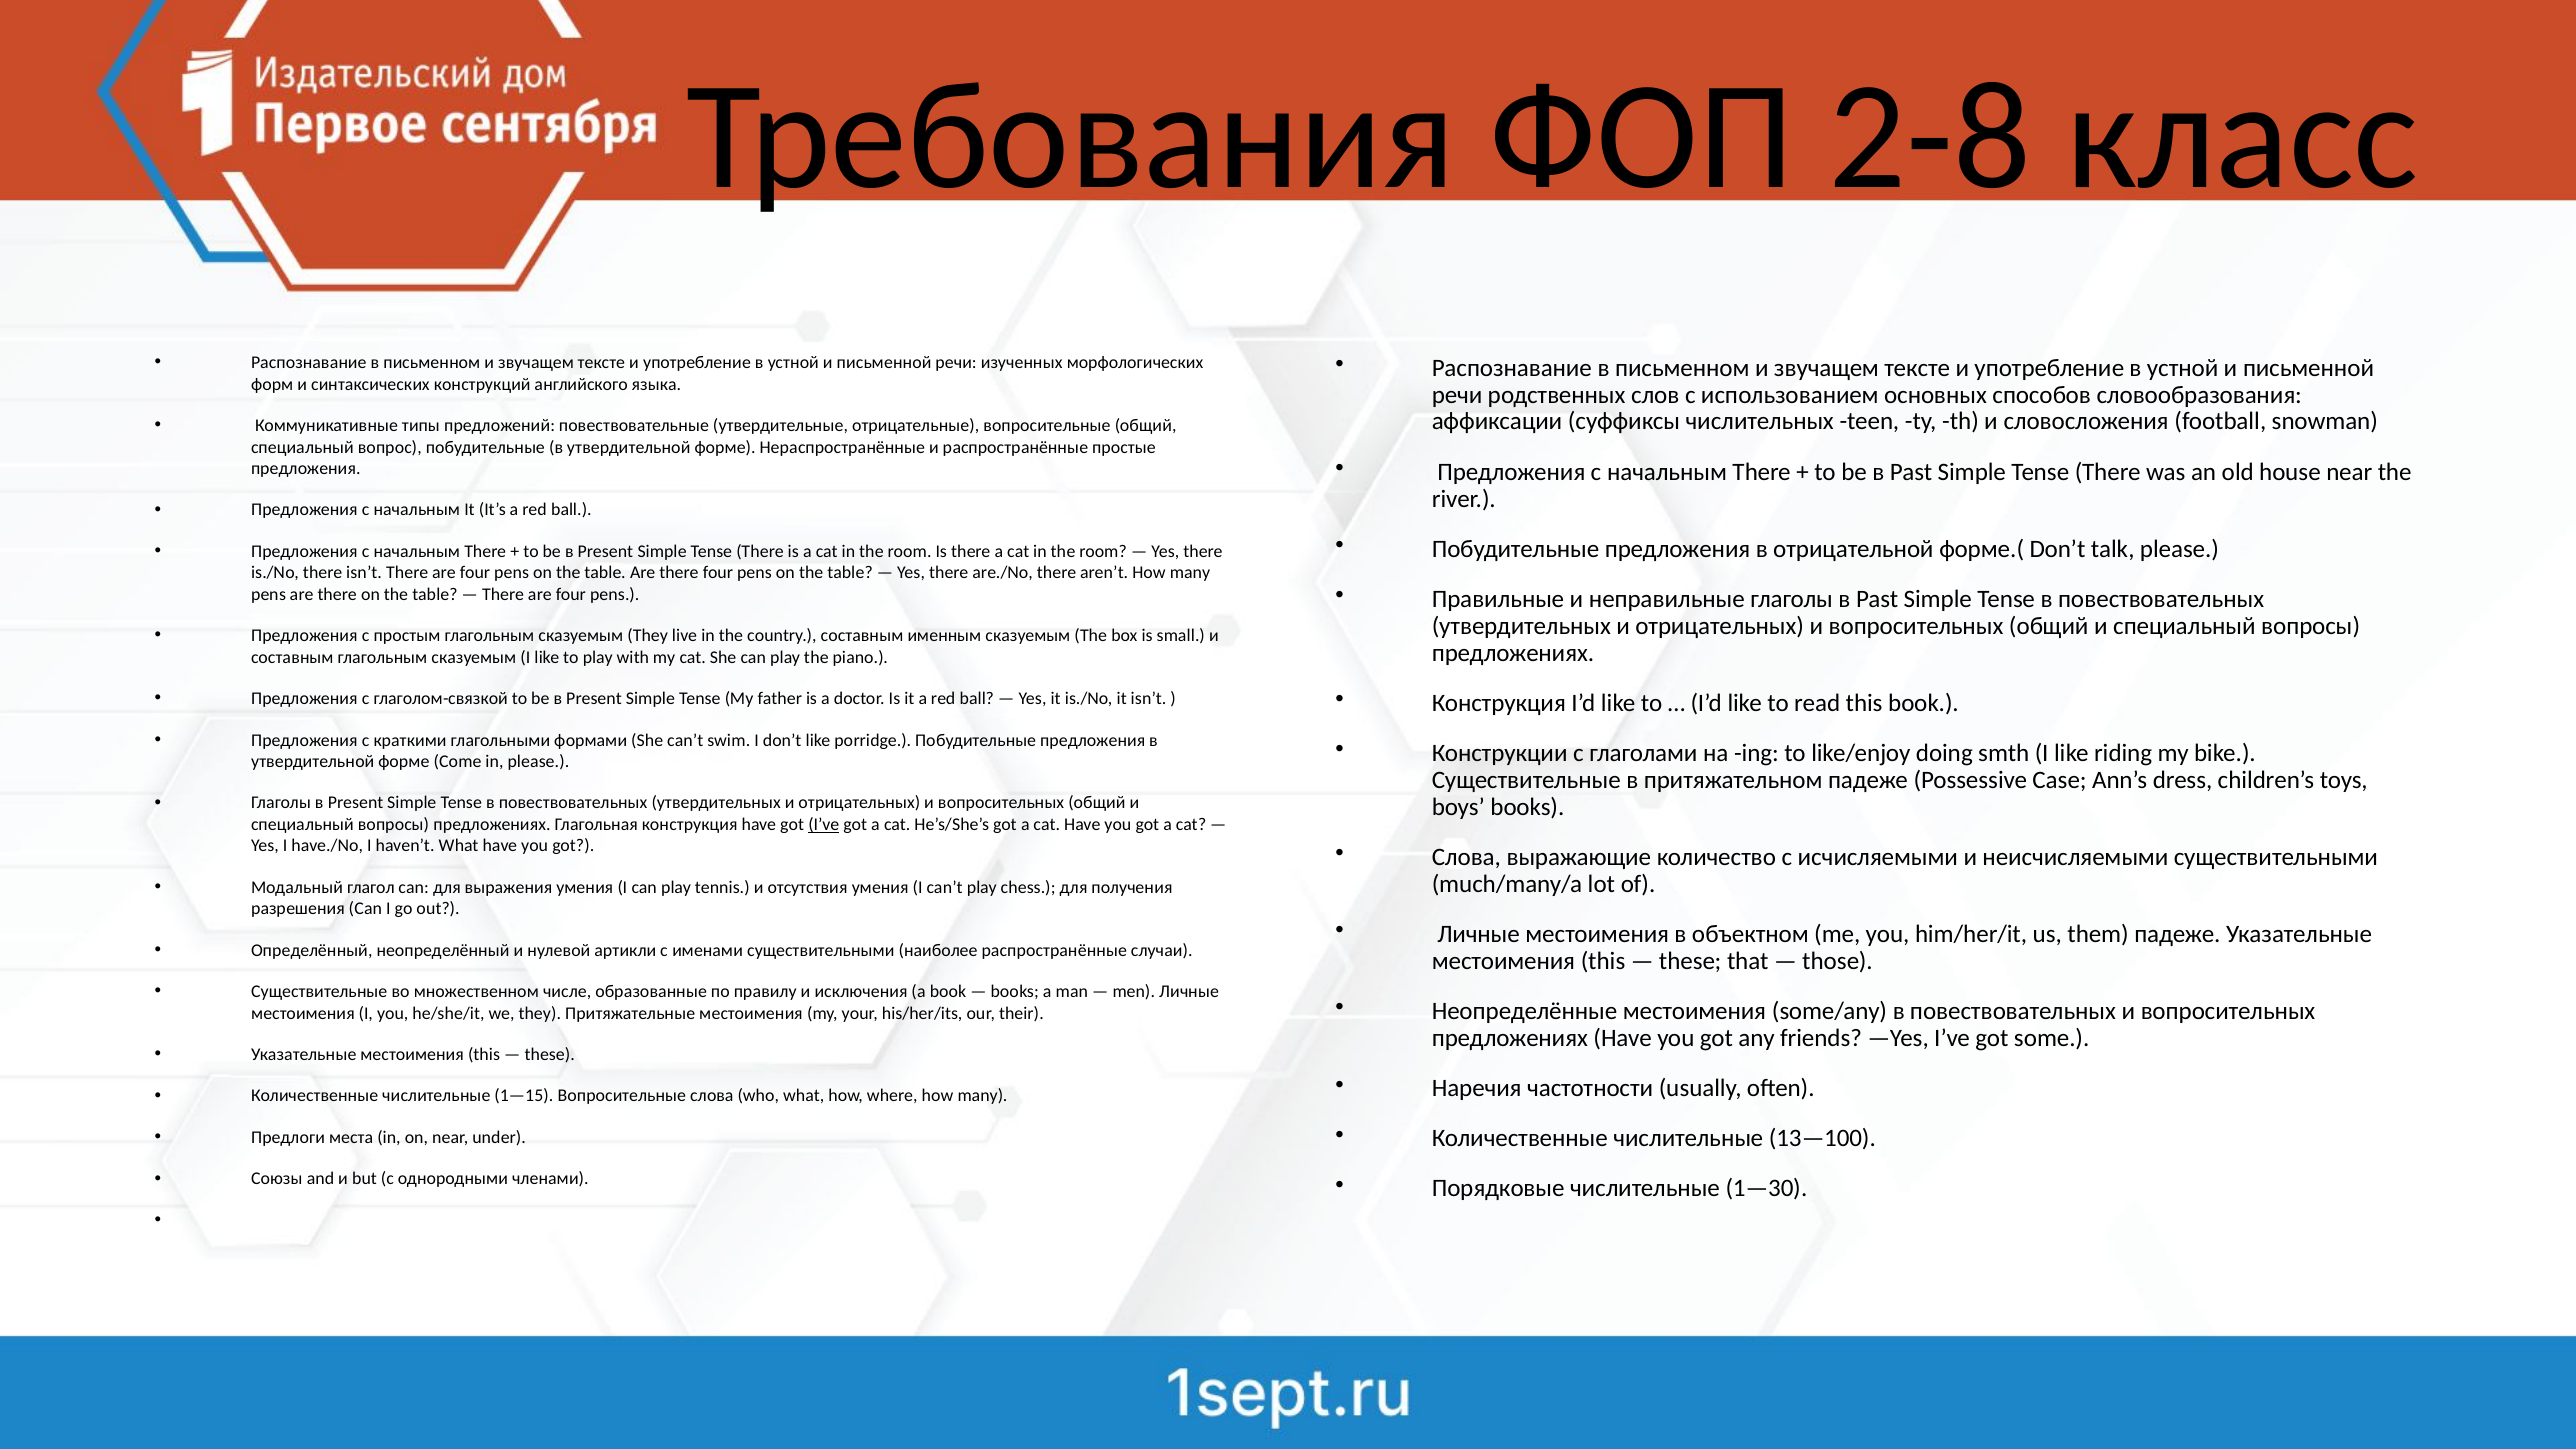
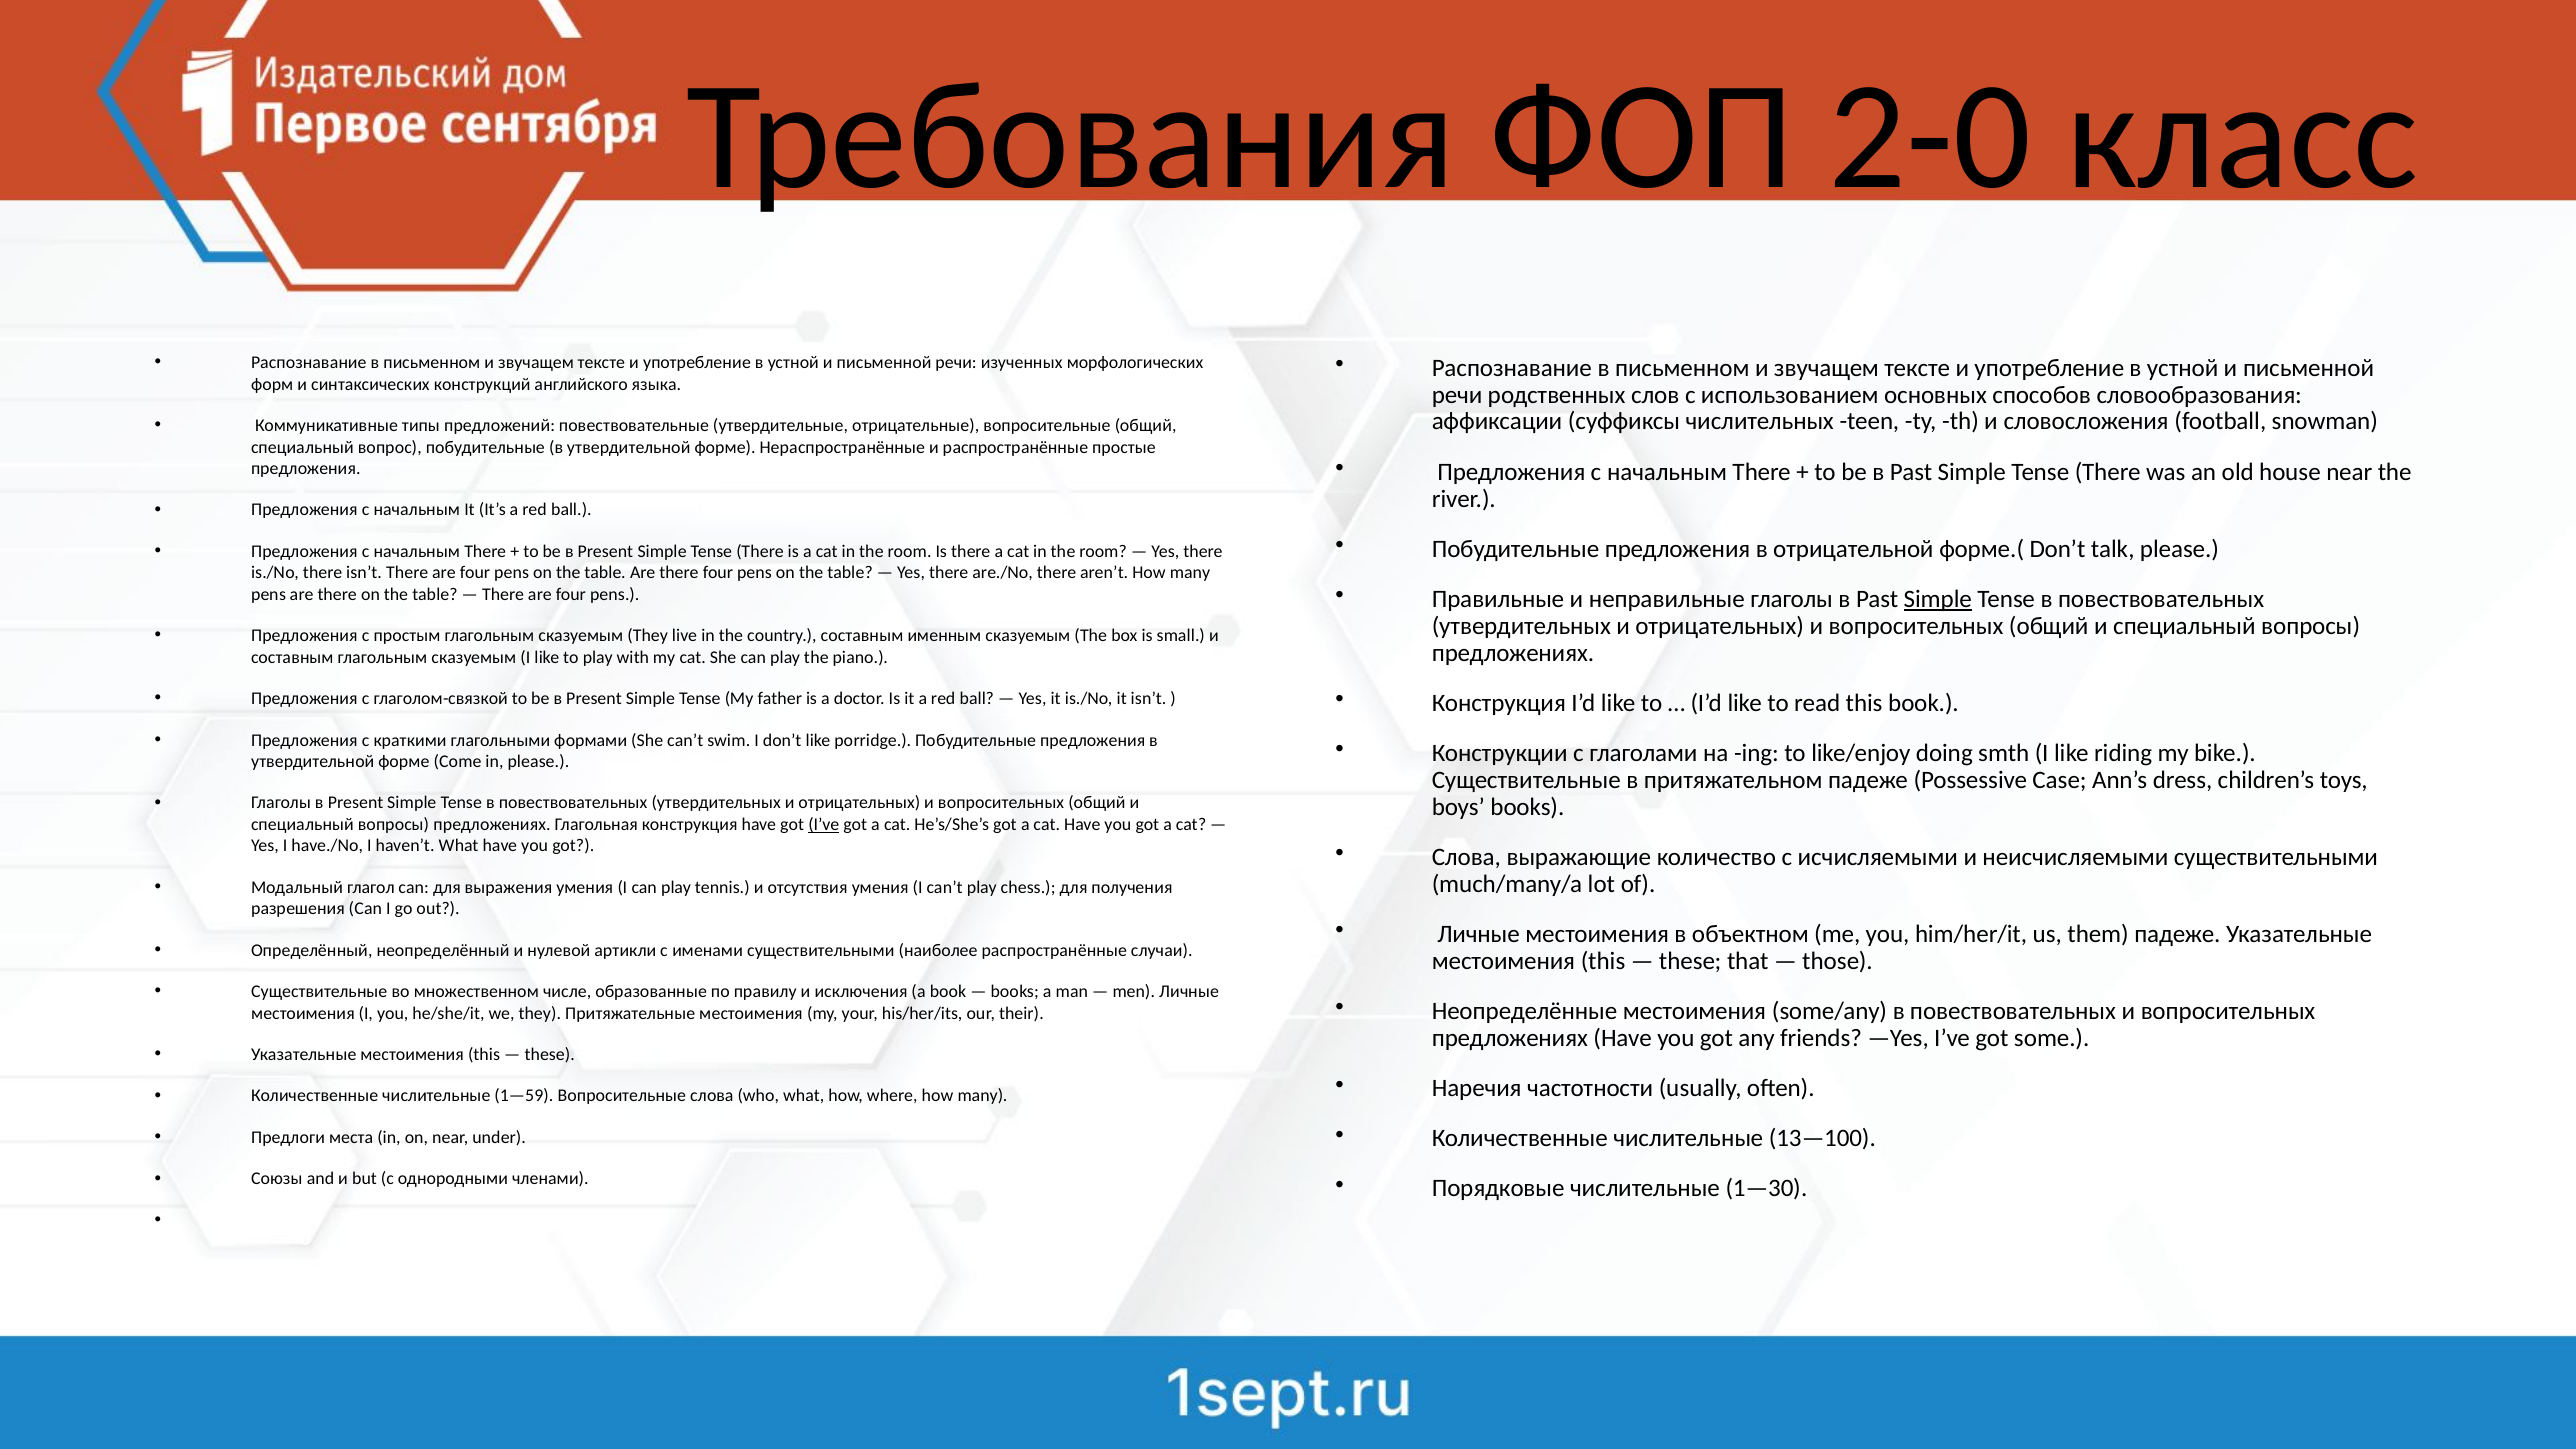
2-8: 2-8 -> 2-0
Simple at (1938, 599) underline: none -> present
1—15: 1—15 -> 1—59
